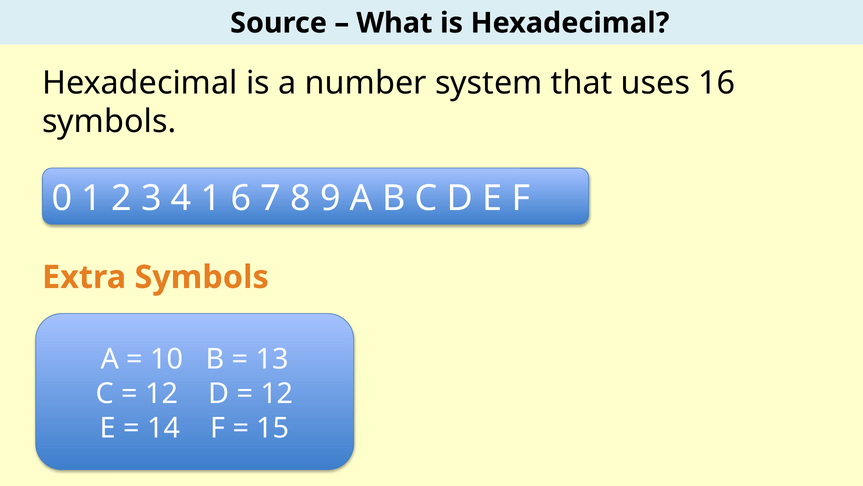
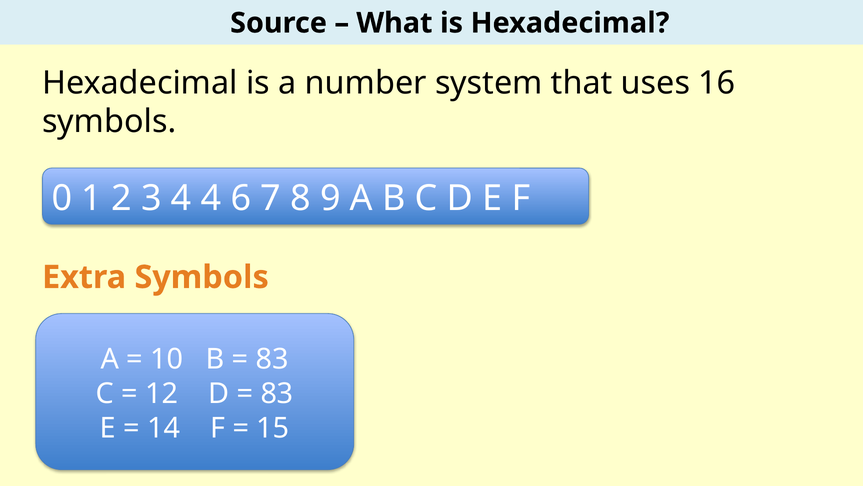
4 1: 1 -> 4
13 at (272, 359): 13 -> 83
12 at (277, 393): 12 -> 83
